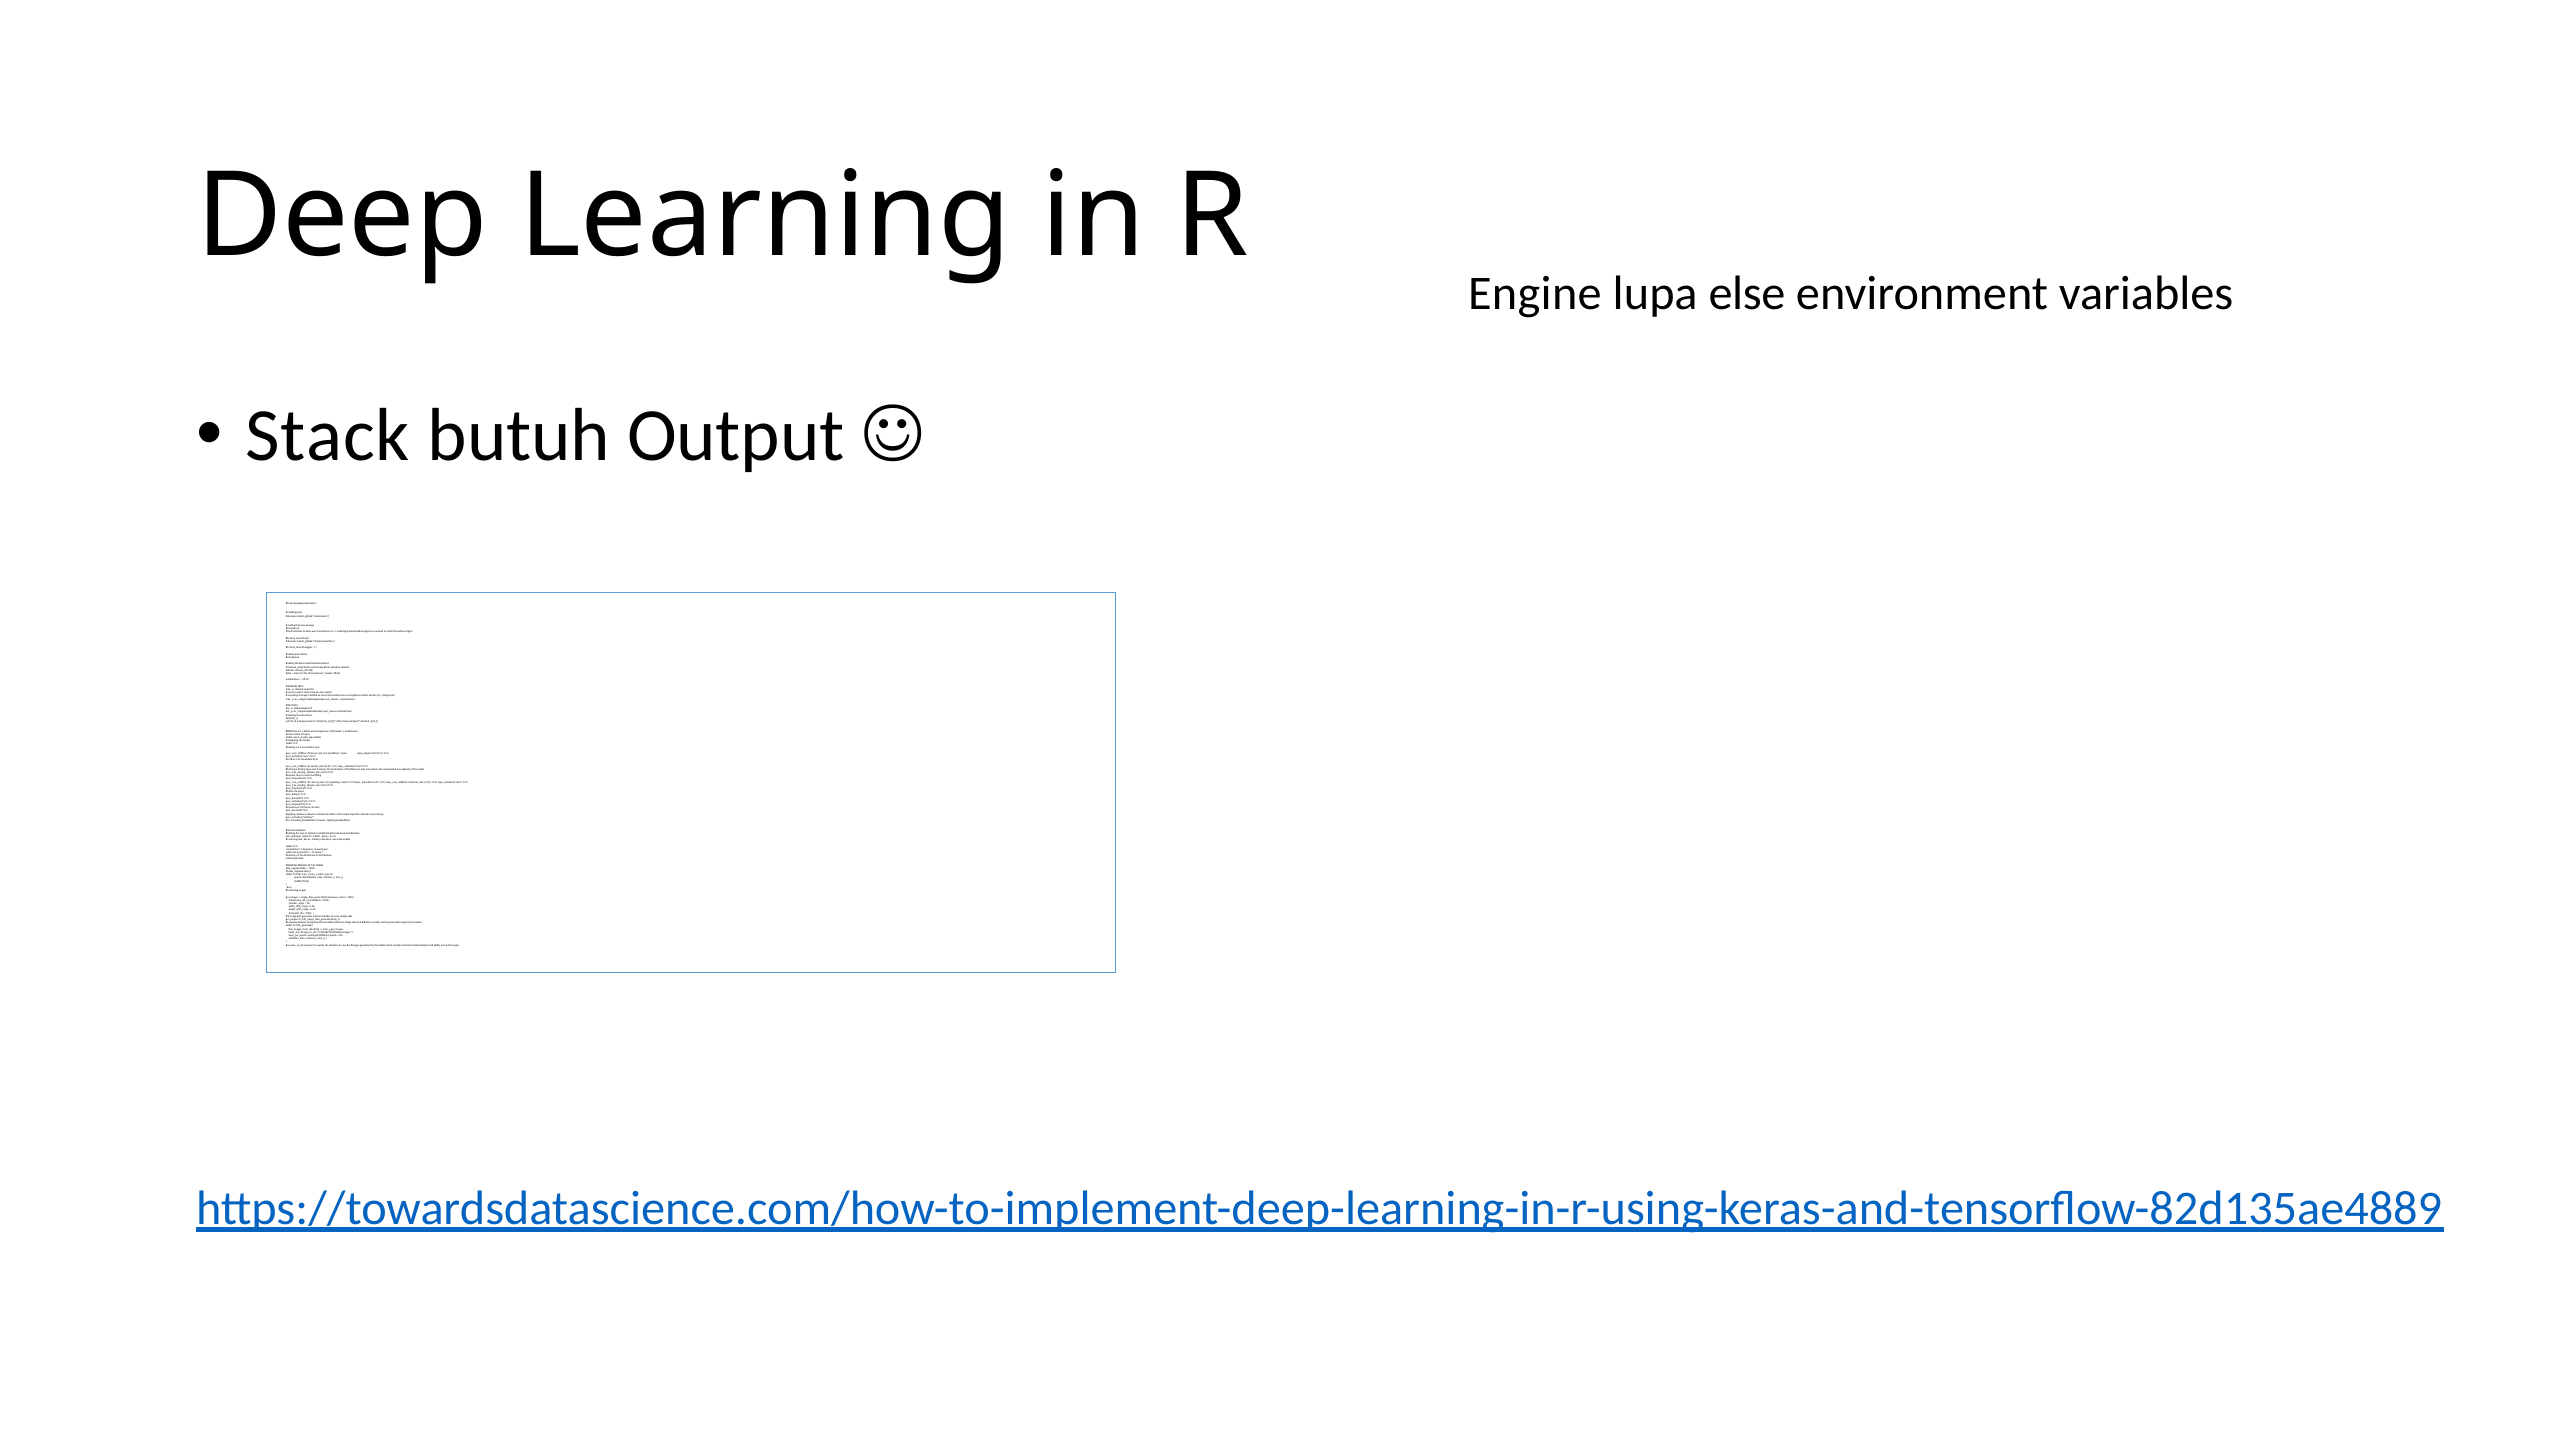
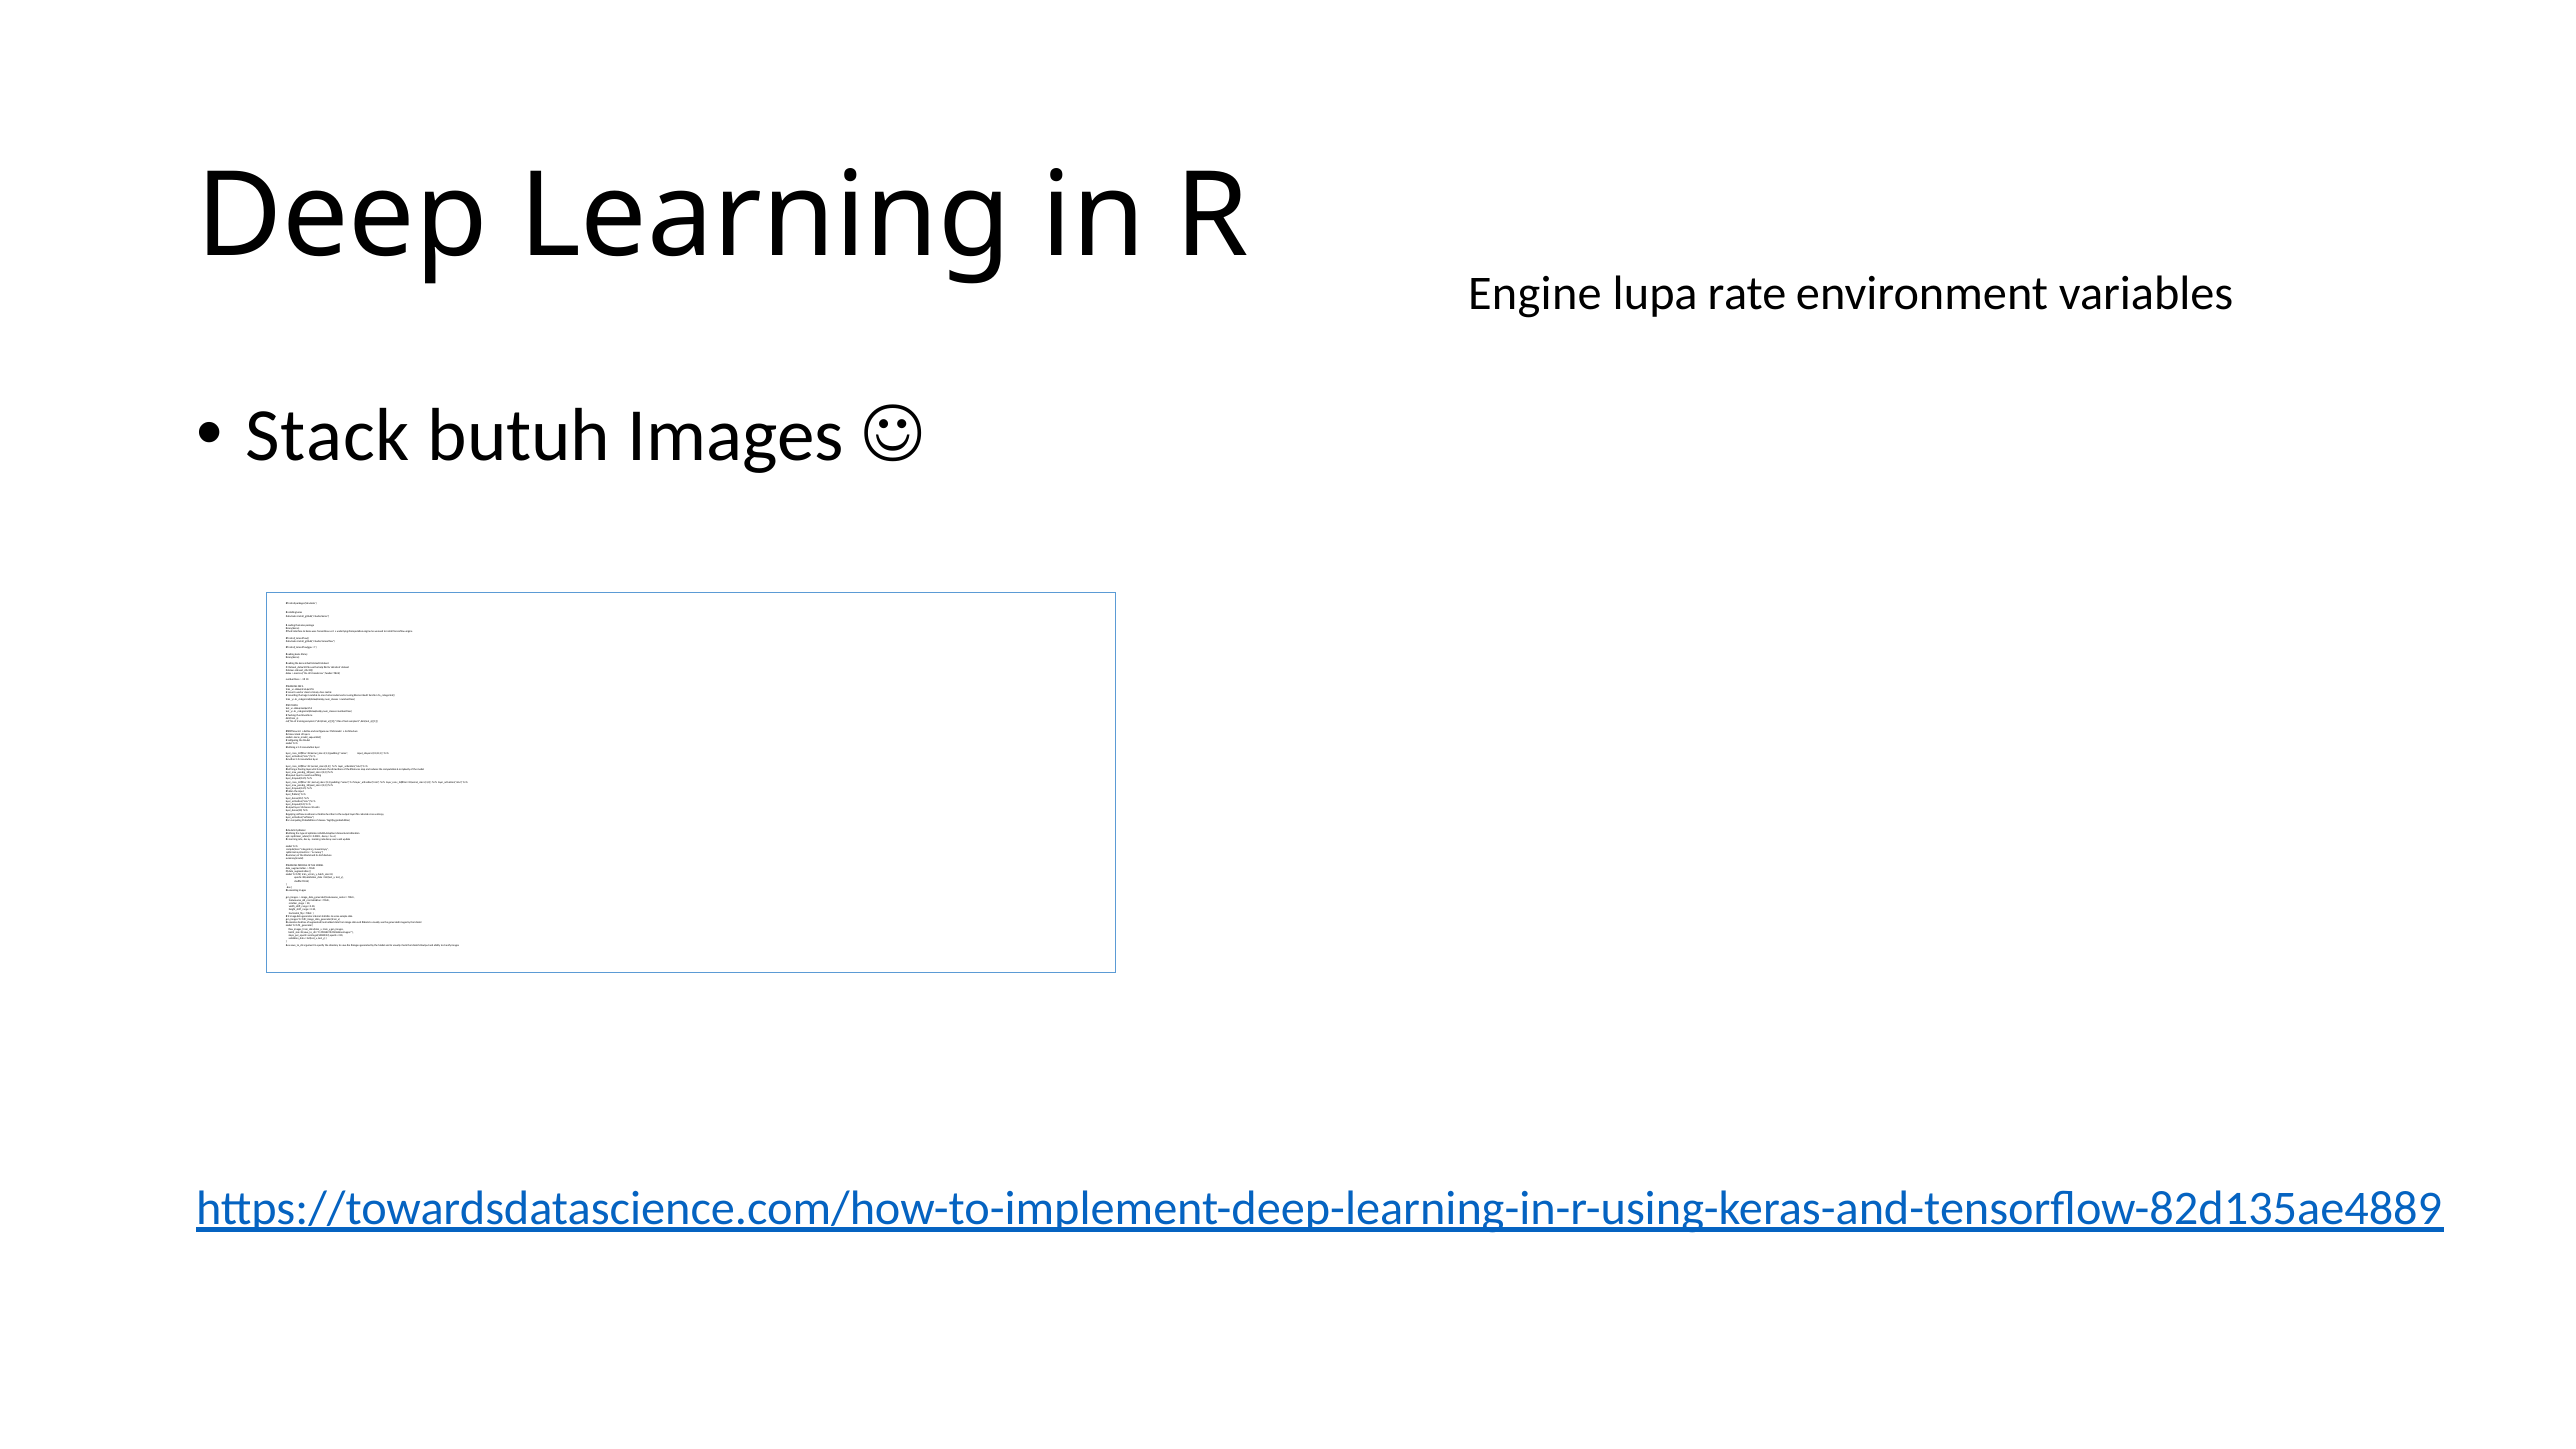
lupa else: else -> rate
butuh Output: Output -> Images
